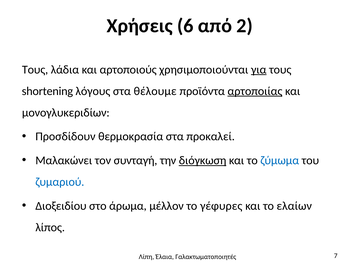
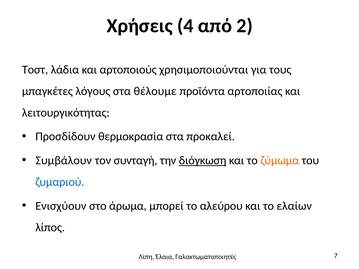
6: 6 -> 4
Τους at (35, 70): Τους -> Τοστ
για underline: present -> none
shortening: shortening -> μπαγκέτες
αρτοποιίας underline: present -> none
μονογλυκεριδίων: μονογλυκεριδίων -> λειτουργικότητας
Μαλακώνει: Μαλακώνει -> Συμβάλουν
ζύμωμα colour: blue -> orange
Διοξειδίου: Διοξειδίου -> Ενισχύουν
μέλλον: μέλλον -> μπορεί
γέφυρες: γέφυρες -> αλεύρου
